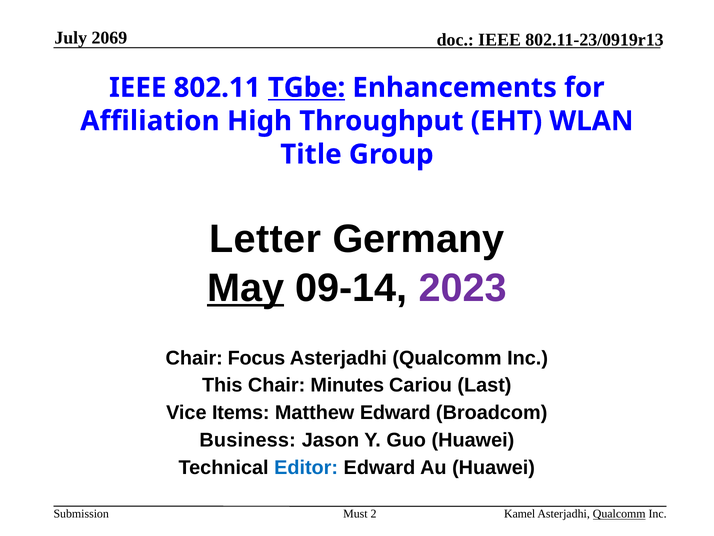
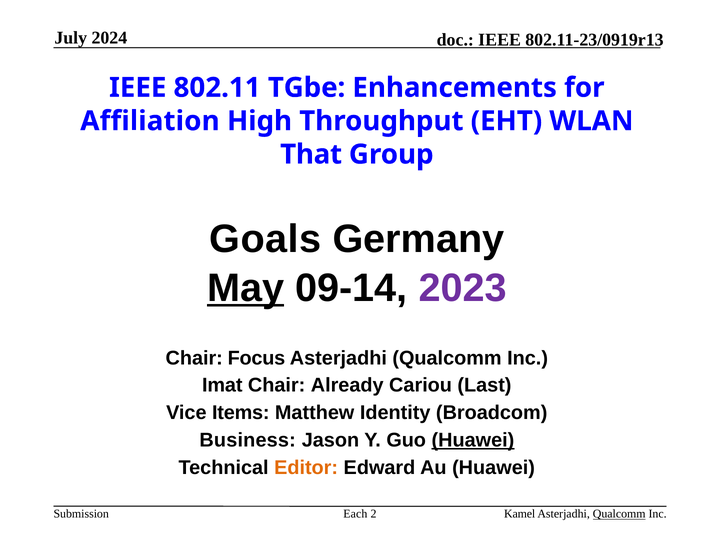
2069: 2069 -> 2024
TGbe underline: present -> none
Title: Title -> That
Letter: Letter -> Goals
This: This -> Imat
Minutes: Minutes -> Already
Matthew Edward: Edward -> Identity
Huawei at (473, 440) underline: none -> present
Editor colour: blue -> orange
Must: Must -> Each
